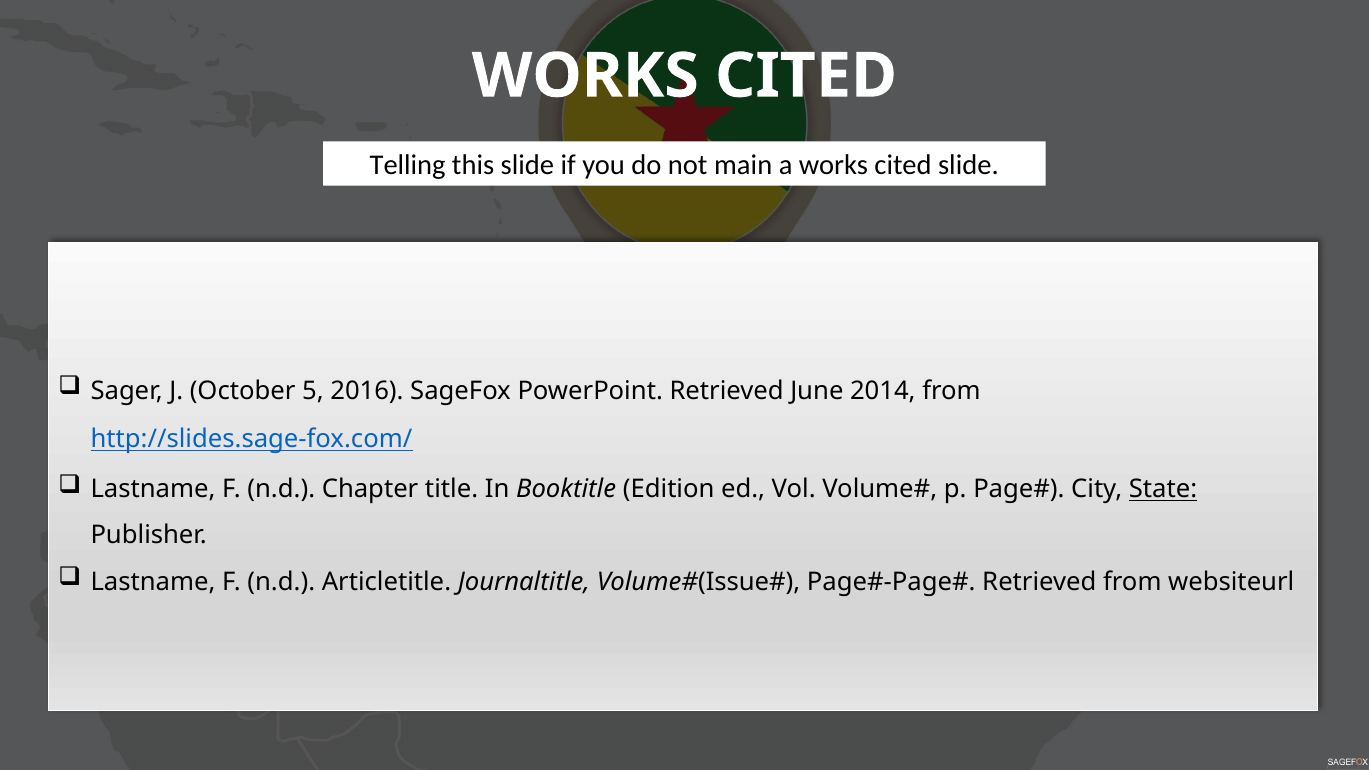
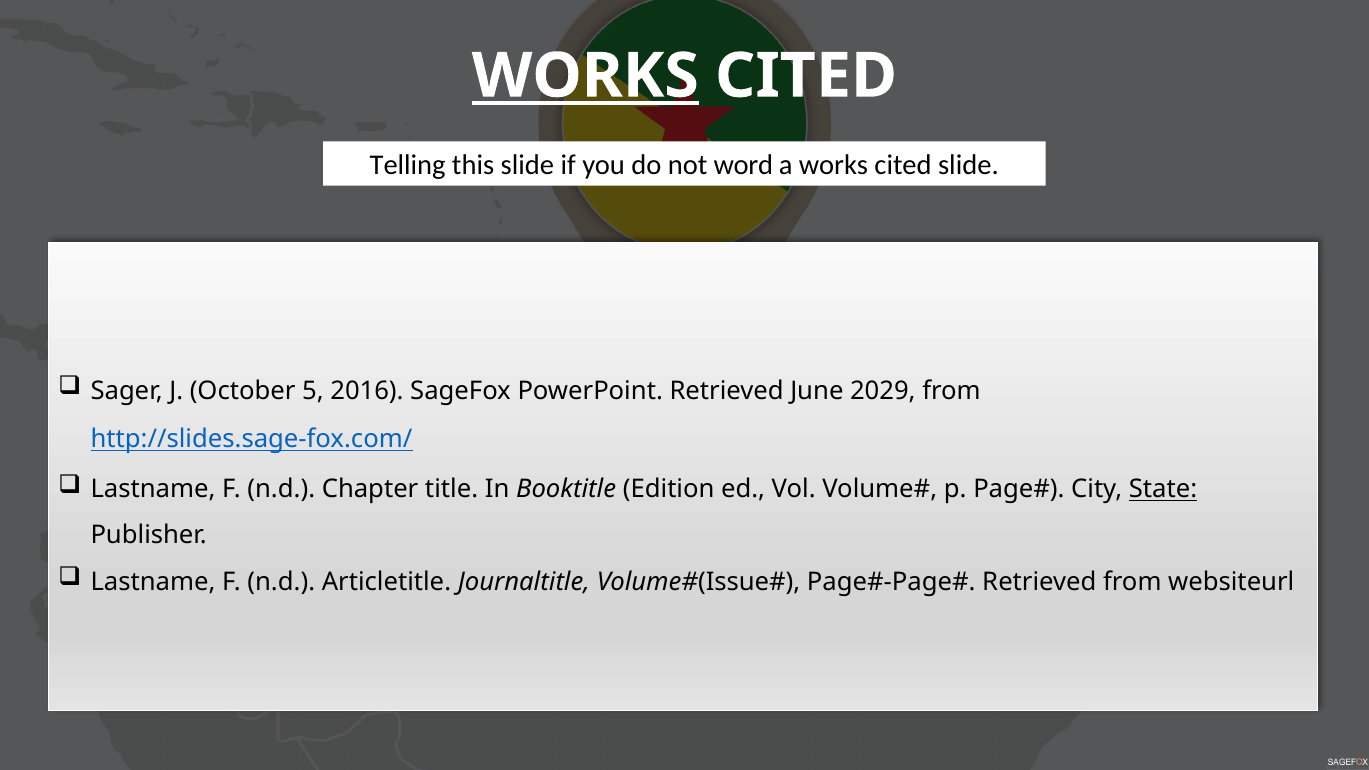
WORKS at (585, 76) underline: none -> present
main: main -> word
2014: 2014 -> 2029
